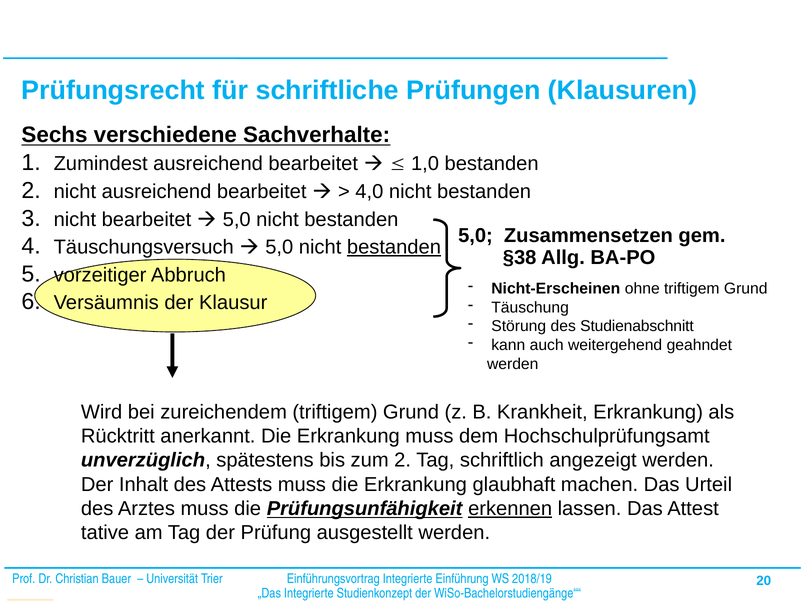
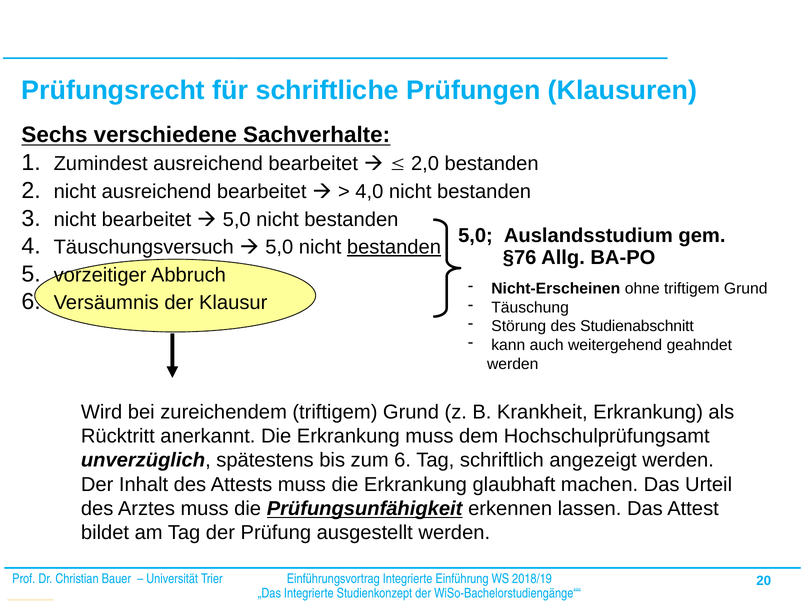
1,0: 1,0 -> 2,0
Zusammensetzen: Zusammensetzen -> Auslandsstudium
§38: §38 -> §76
zum 2: 2 -> 6
erkennen underline: present -> none
tative: tative -> bildet
